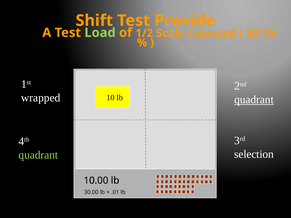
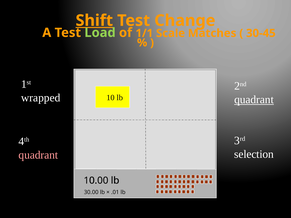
Shift underline: none -> present
Provide: Provide -> Change
1/2: 1/2 -> 1/1
Licensed: Licensed -> Matches
30-15: 30-15 -> 30-45
quadrant at (38, 155) colour: light green -> pink
